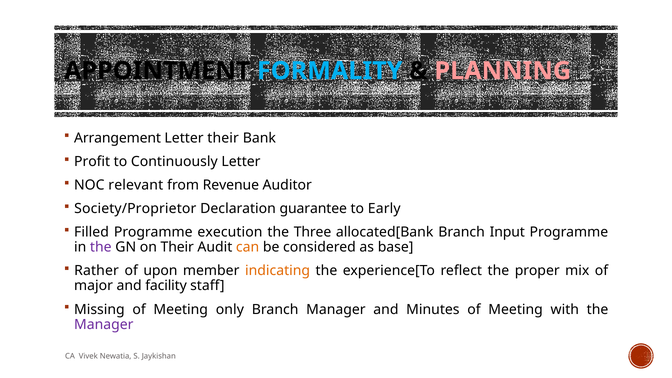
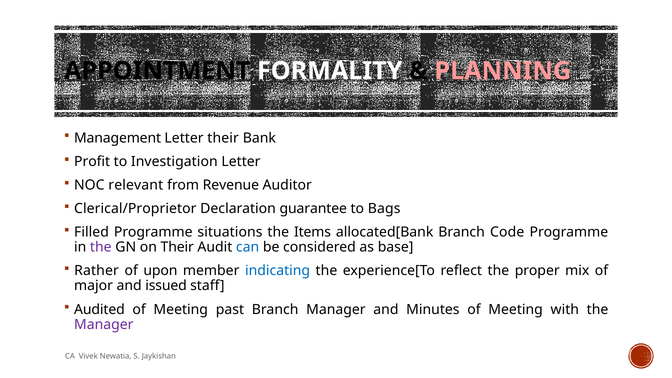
FORMALITY colour: light blue -> white
Arrangement: Arrangement -> Management
Continuously: Continuously -> Investigation
Society/Proprietor: Society/Proprietor -> Clerical/Proprietor
Early: Early -> Bags
execution: execution -> situations
Three: Three -> Items
Input: Input -> Code
can colour: orange -> blue
indicating colour: orange -> blue
facility: facility -> issued
Missing: Missing -> Audited
only: only -> past
